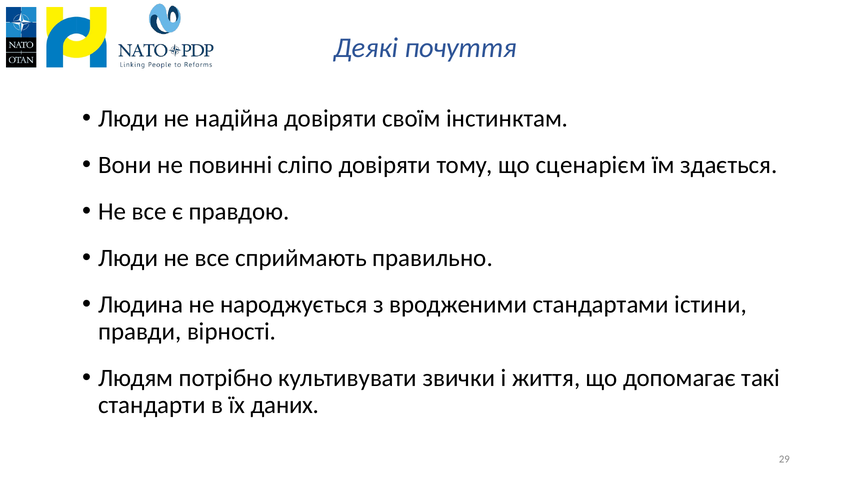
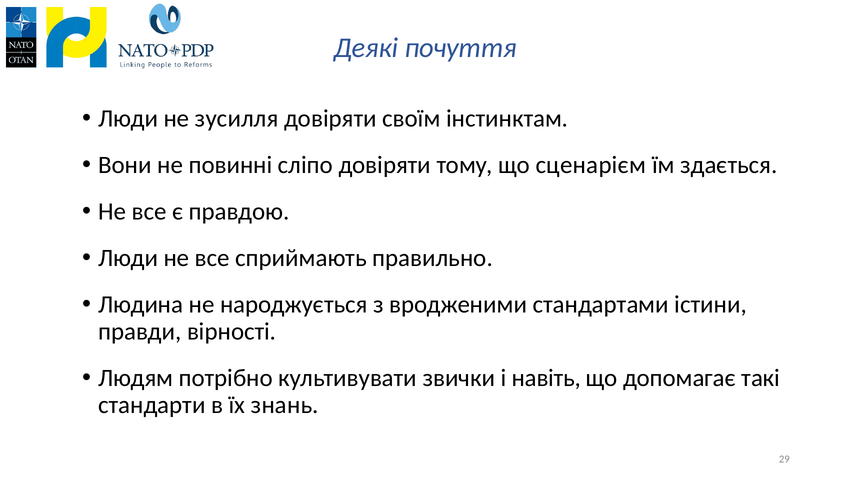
надійна: надійна -> зусилля
життя: життя -> навіть
даних: даних -> знань
